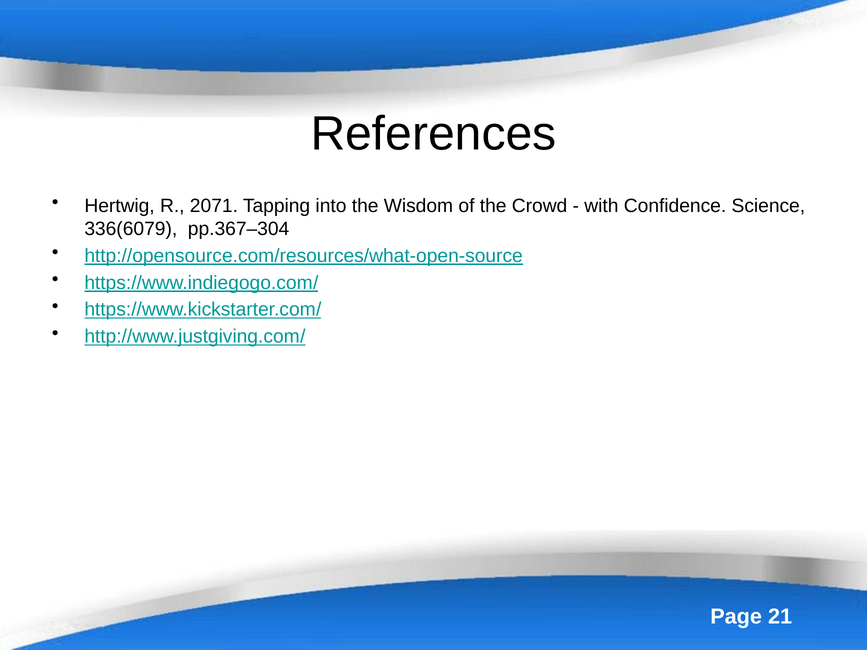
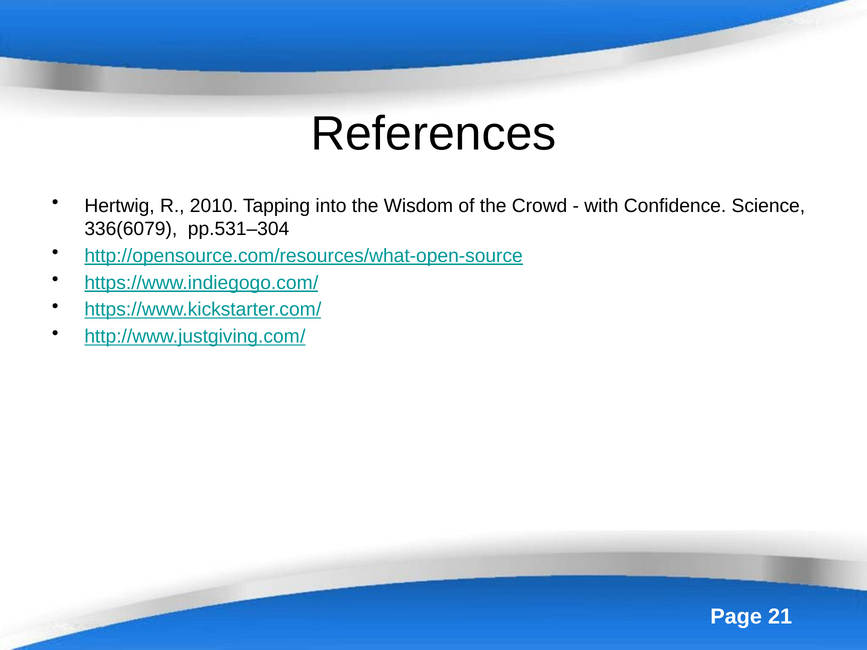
2071: 2071 -> 2010
pp.367–304: pp.367–304 -> pp.531–304
